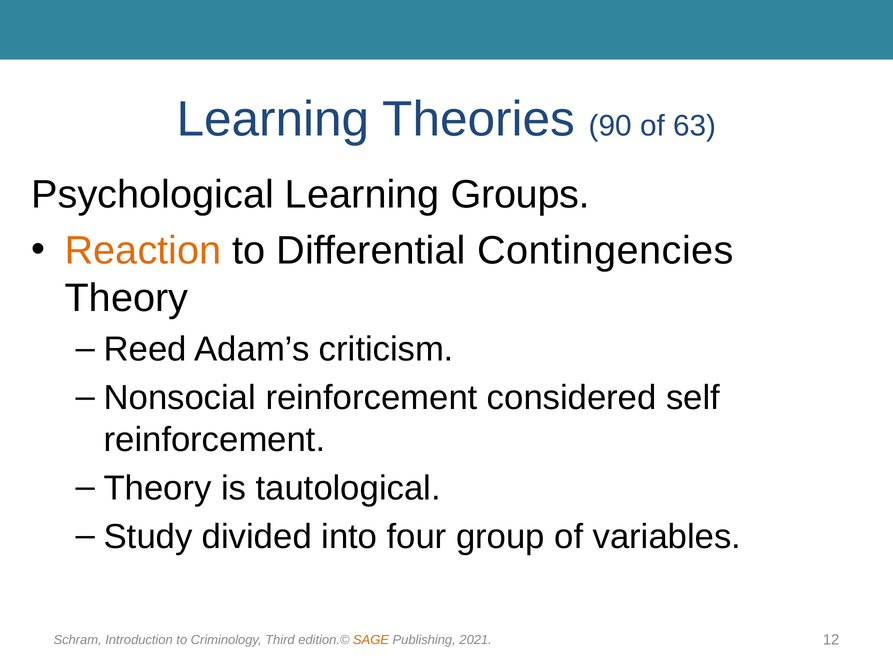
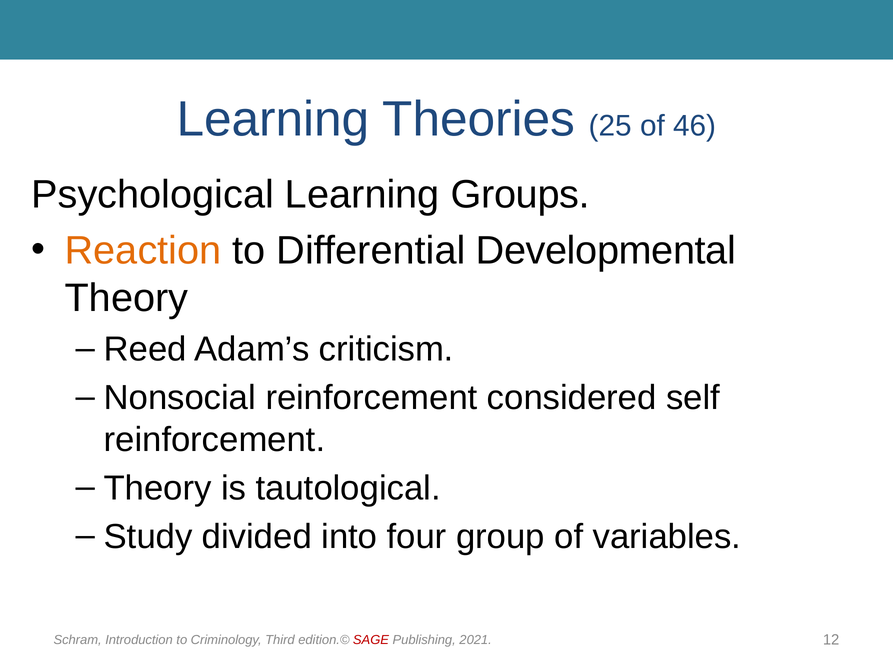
90: 90 -> 25
63: 63 -> 46
Contingencies: Contingencies -> Developmental
SAGE colour: orange -> red
